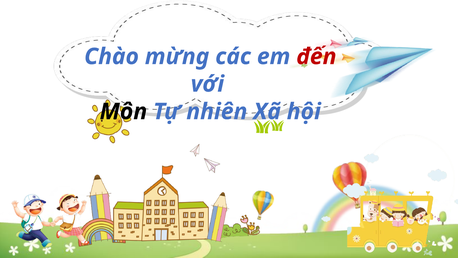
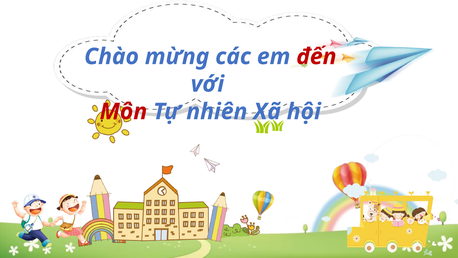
Môn colour: black -> red
